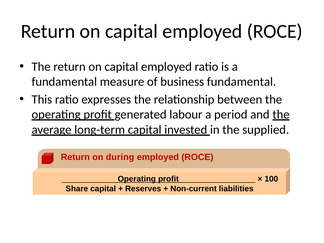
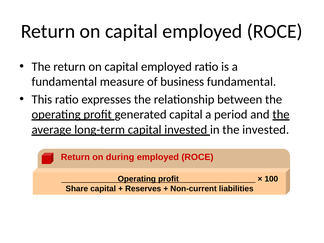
generated labour: labour -> capital
the supplied: supplied -> invested
